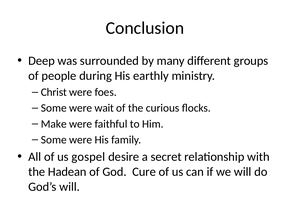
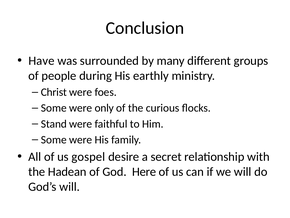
Deep: Deep -> Have
wait: wait -> only
Make: Make -> Stand
Cure: Cure -> Here
